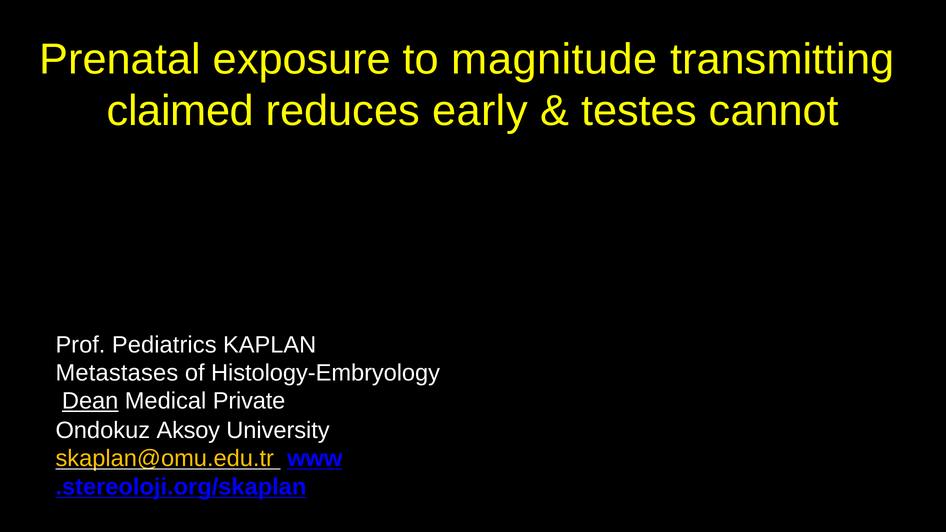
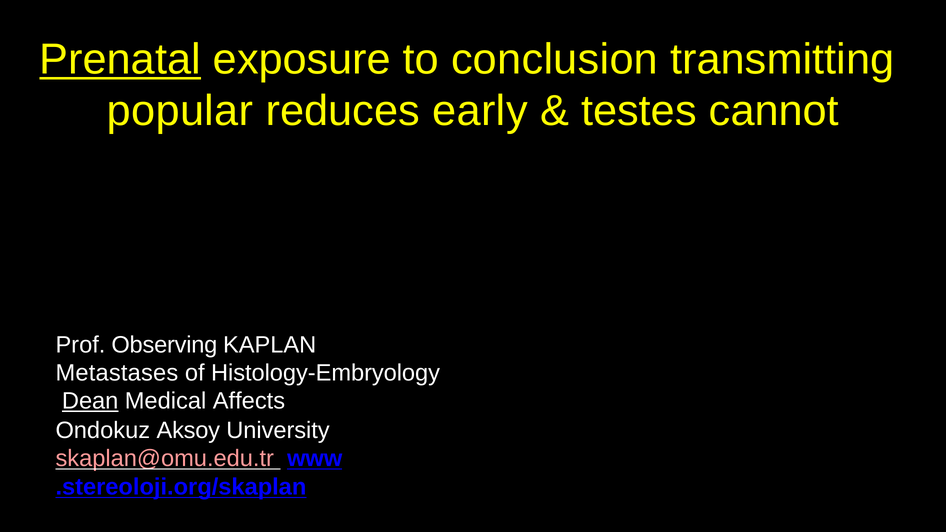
Prenatal underline: none -> present
magnitude: magnitude -> conclusion
claimed: claimed -> popular
Pediatrics: Pediatrics -> Observing
Private: Private -> Affects
skaplan@omu.edu.tr colour: yellow -> pink
